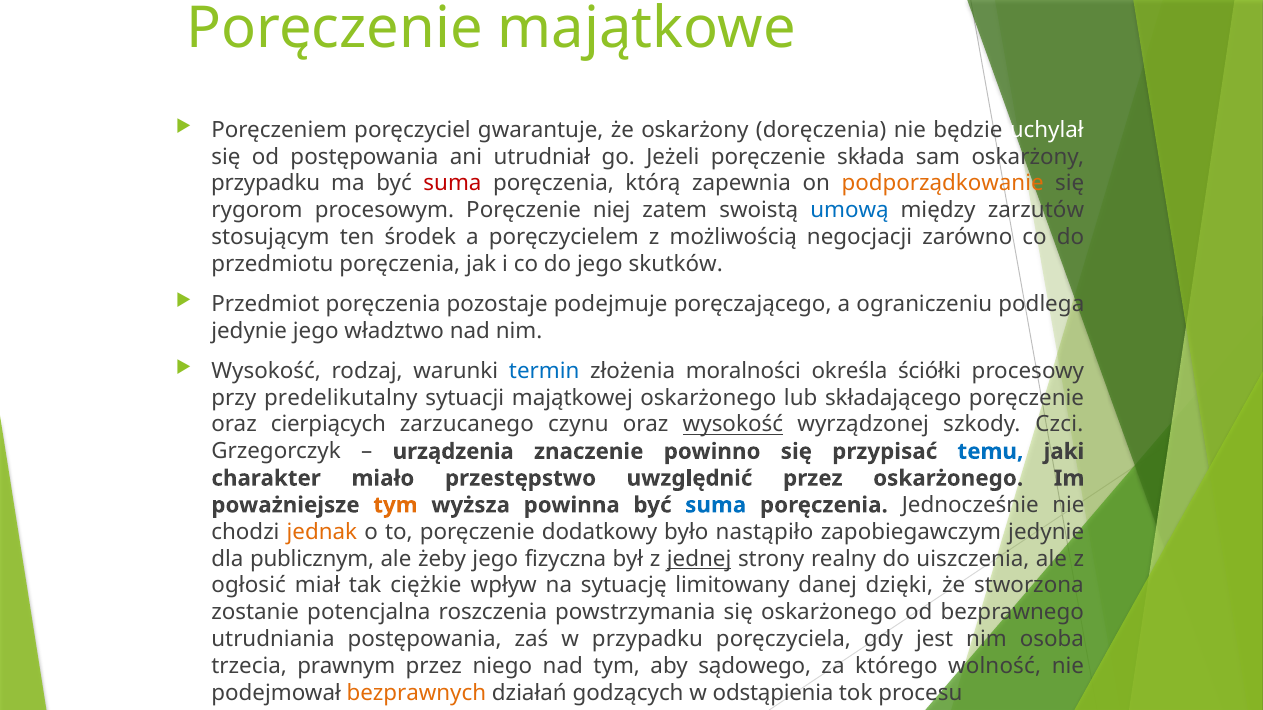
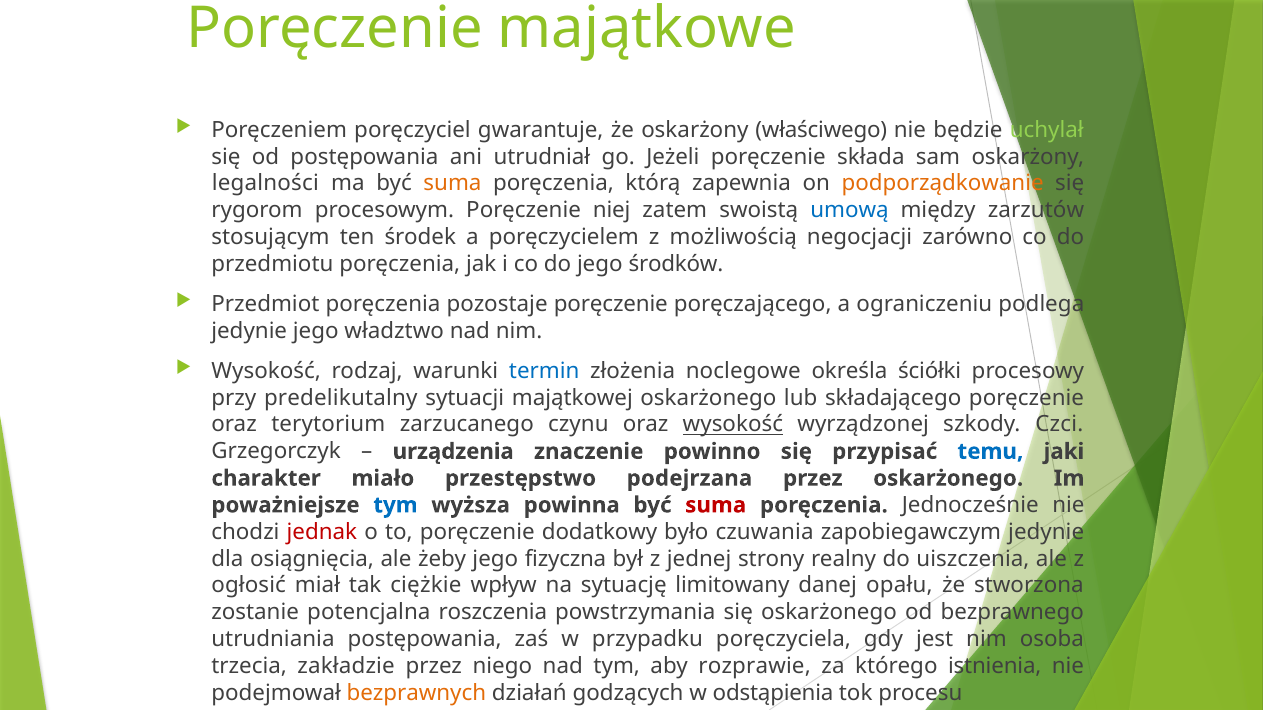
doręczenia: doręczenia -> właściwego
uchylał colour: white -> light green
przypadku at (266, 184): przypadku -> legalności
suma at (452, 184) colour: red -> orange
skutków: skutków -> środków
pozostaje podejmuje: podejmuje -> poręczenie
moralności: moralności -> noclegowe
cierpiących: cierpiących -> terytorium
uwzględnić: uwzględnić -> podejrzana
tym at (395, 505) colour: orange -> blue
suma at (716, 505) colour: blue -> red
jednak colour: orange -> red
nastąpiło: nastąpiło -> czuwania
publicznym: publicznym -> osiągnięcia
jednej underline: present -> none
dzięki: dzięki -> opału
prawnym: prawnym -> zakładzie
sądowego: sądowego -> rozprawie
wolność: wolność -> istnienia
